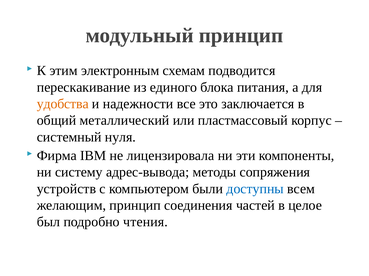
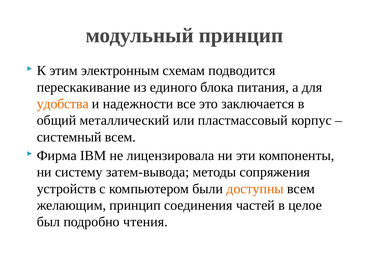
системный нуля: нуля -> всем
адрес-вывода: адрес-вывода -> затем-вывода
доступны colour: blue -> orange
